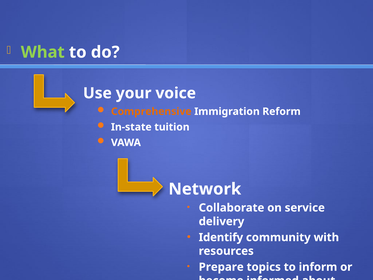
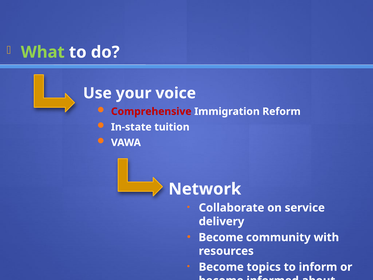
Comprehensive colour: orange -> red
Identify at (221, 237): Identify -> Become
Prepare at (221, 267): Prepare -> Become
